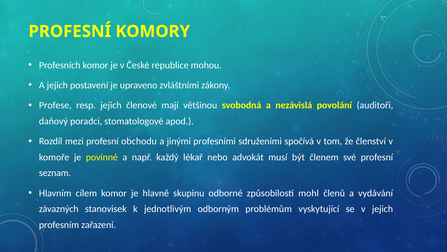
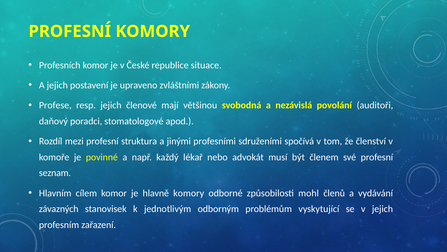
mohou: mohou -> situace
obchodu: obchodu -> struktura
hlavně skupinu: skupinu -> komory
